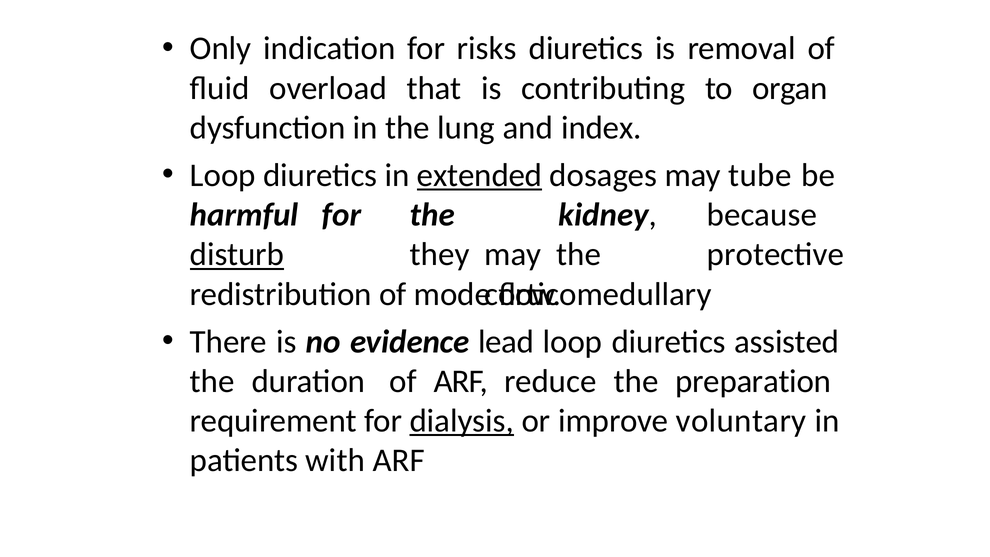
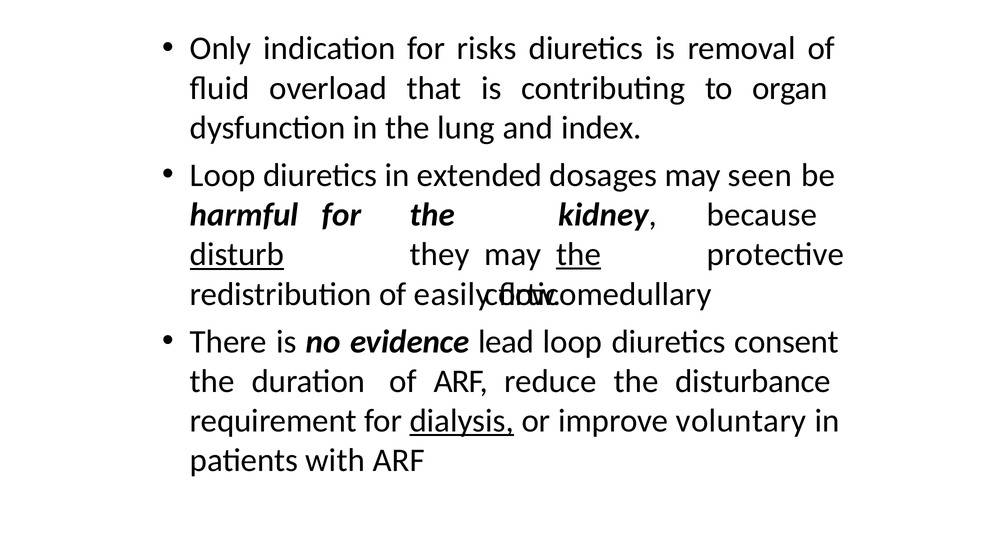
extended underline: present -> none
tube: tube -> seen
the at (579, 254) underline: none -> present
mode: mode -> easily
assisted: assisted -> consent
preparation: preparation -> disturbance
